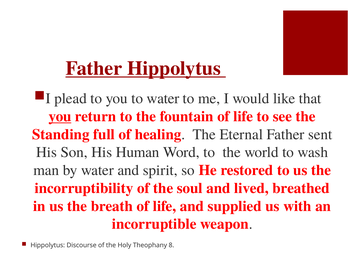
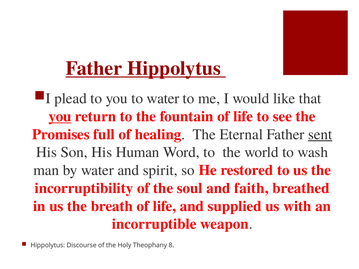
Standing: Standing -> Promises
sent underline: none -> present
lived: lived -> faith
